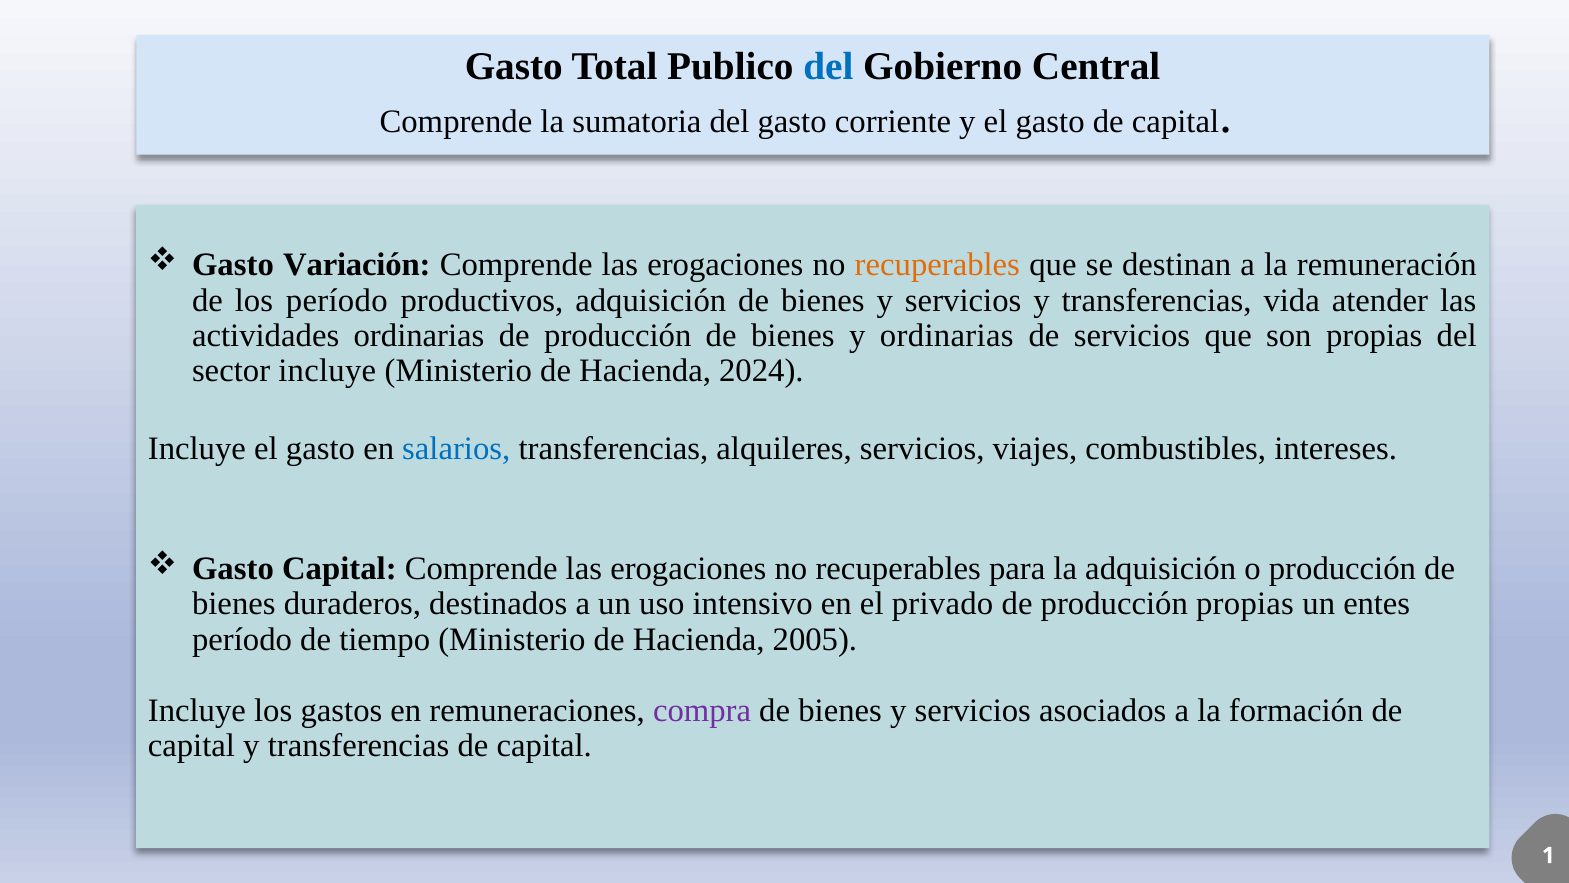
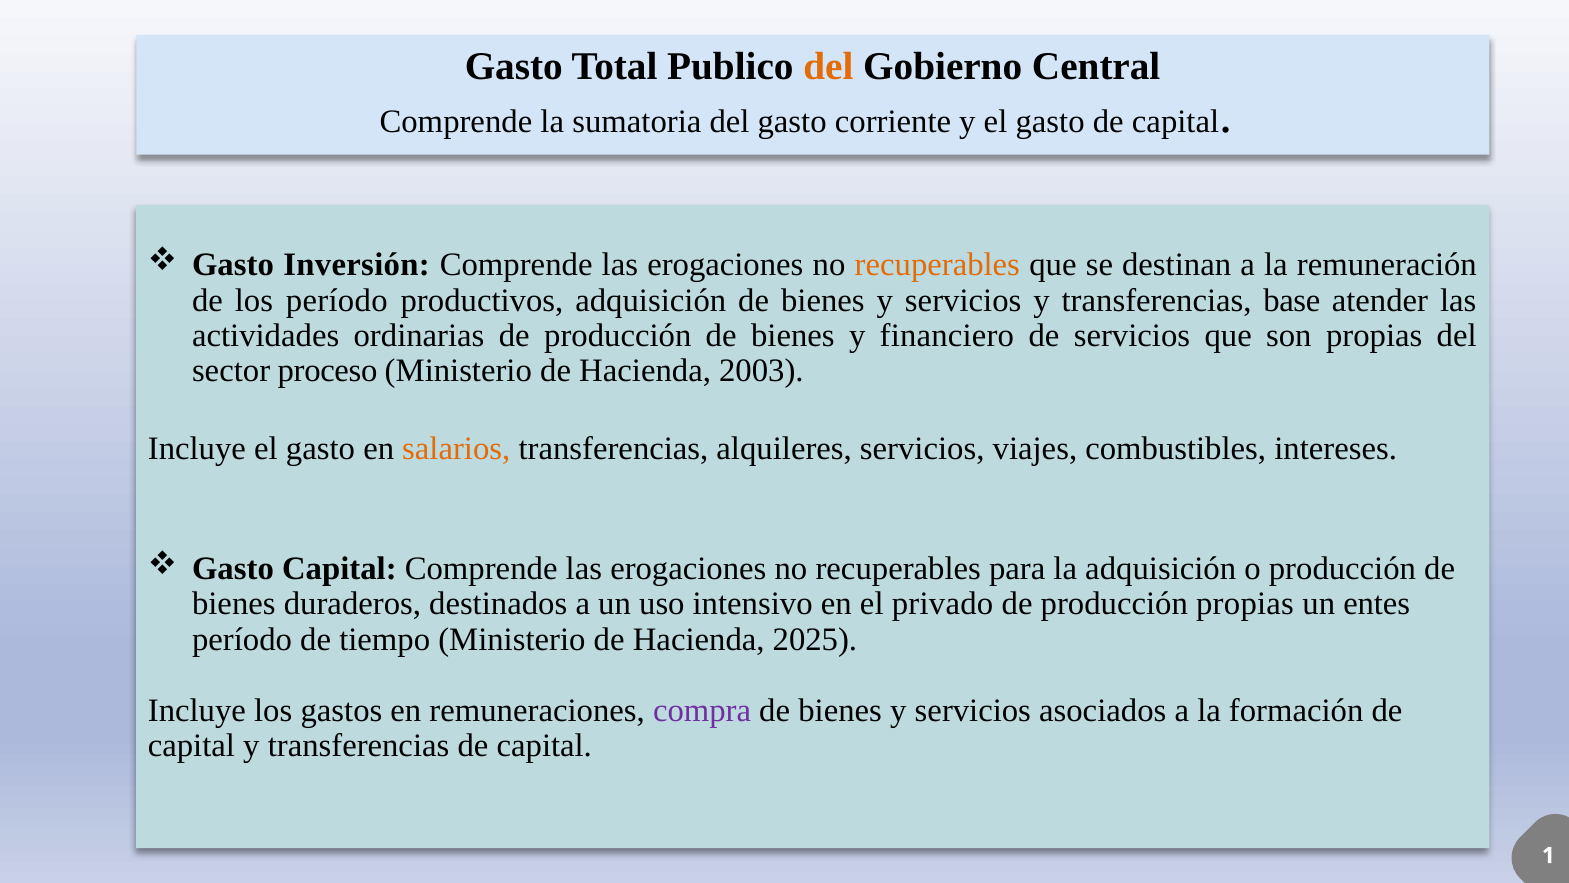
del at (828, 66) colour: blue -> orange
Variación: Variación -> Inversión
vida: vida -> base
y ordinarias: ordinarias -> financiero
sector incluye: incluye -> proceso
2024: 2024 -> 2003
salarios colour: blue -> orange
2005: 2005 -> 2025
